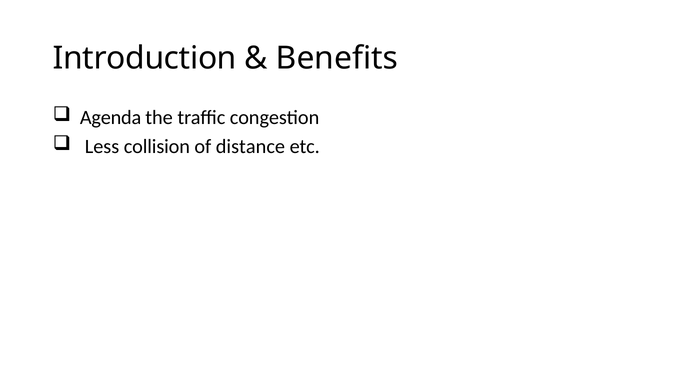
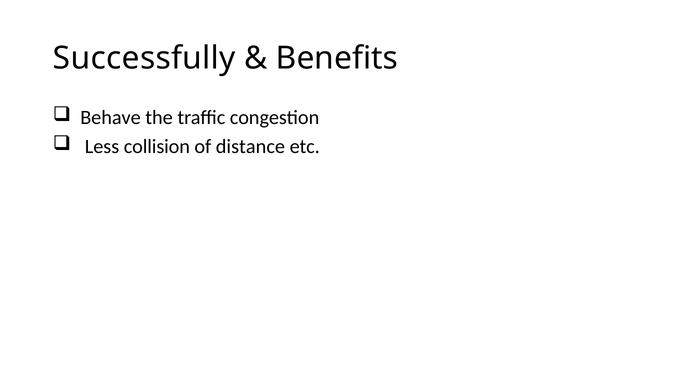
Introduction: Introduction -> Successfully
Agenda: Agenda -> Behave
